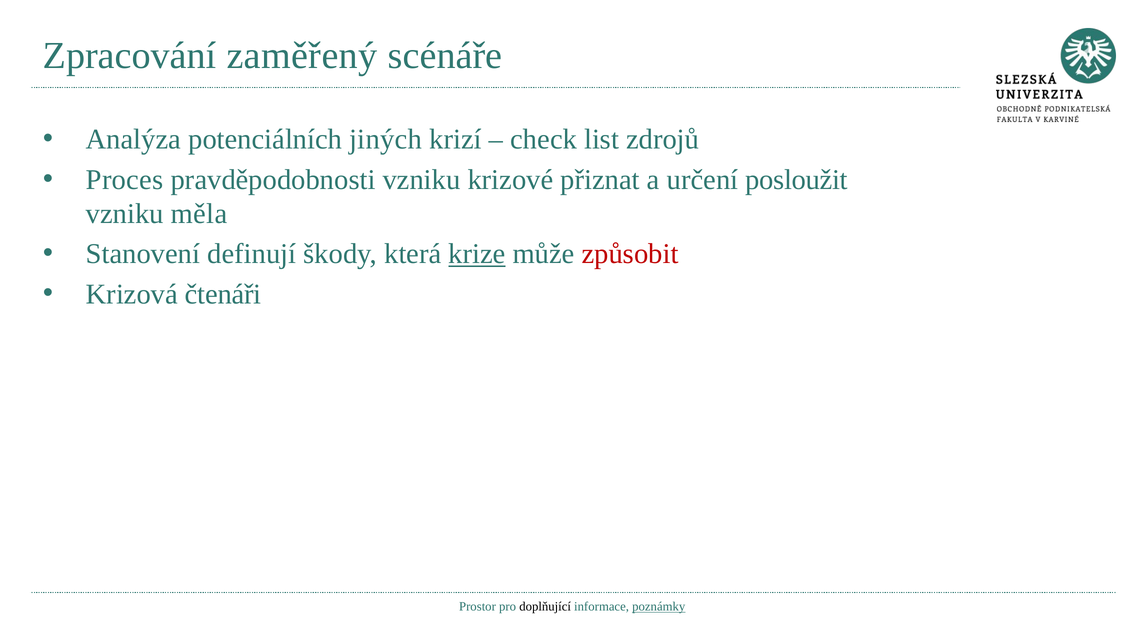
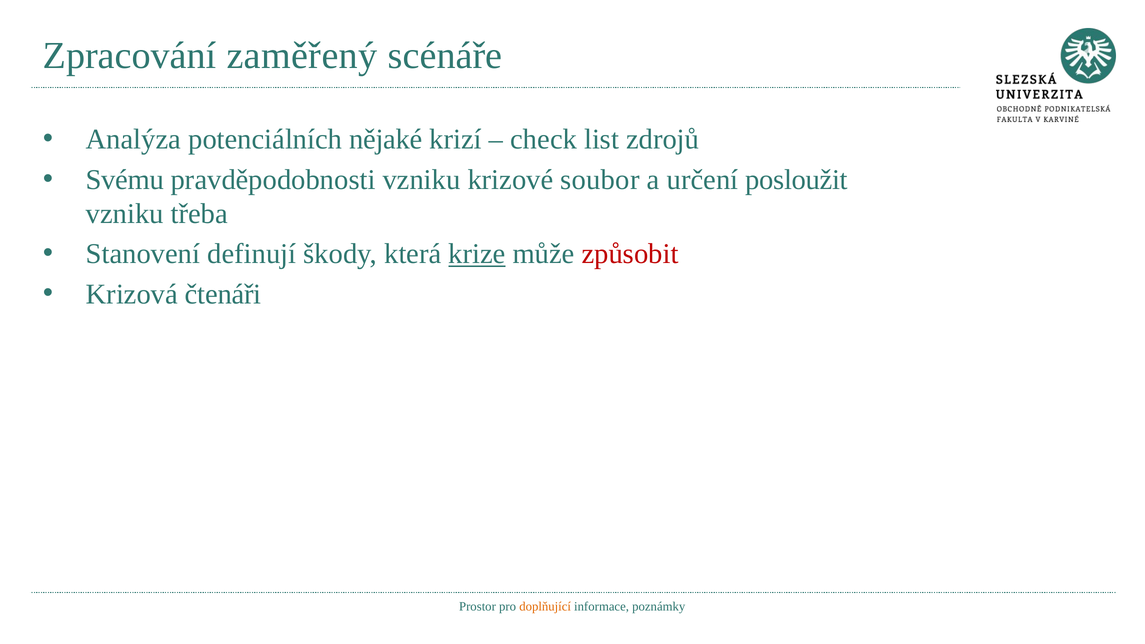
jiných: jiných -> nějaké
Proces: Proces -> Svému
přiznat: přiznat -> soubor
měla: měla -> třeba
doplňující colour: black -> orange
poznámky underline: present -> none
